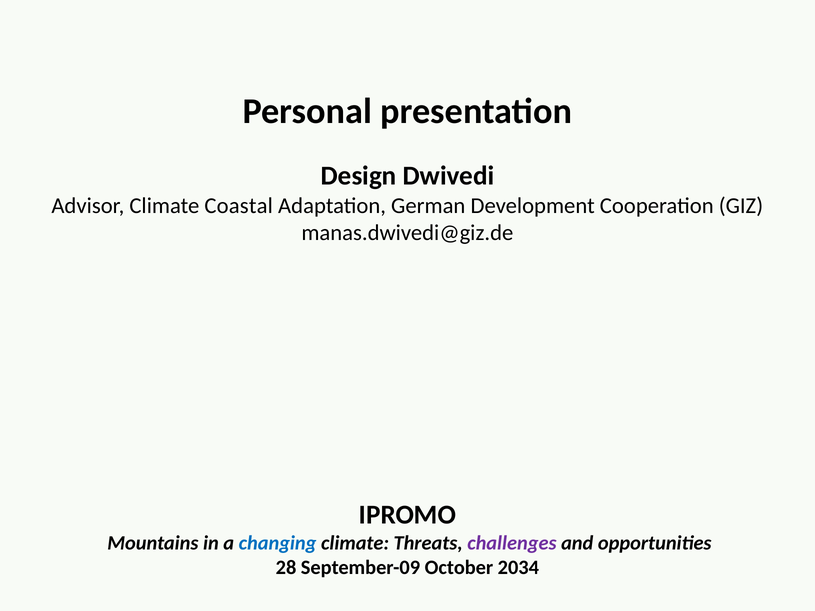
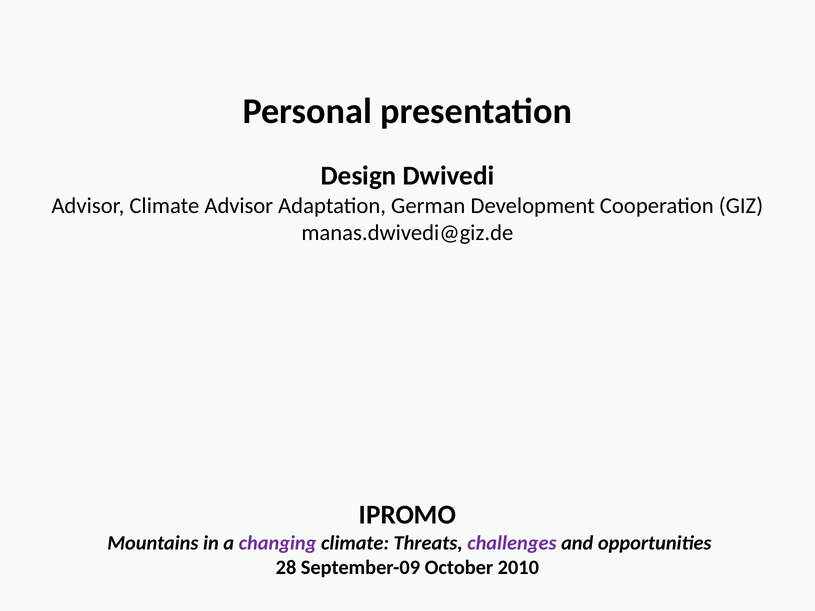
Climate Coastal: Coastal -> Advisor
changing colour: blue -> purple
2034: 2034 -> 2010
